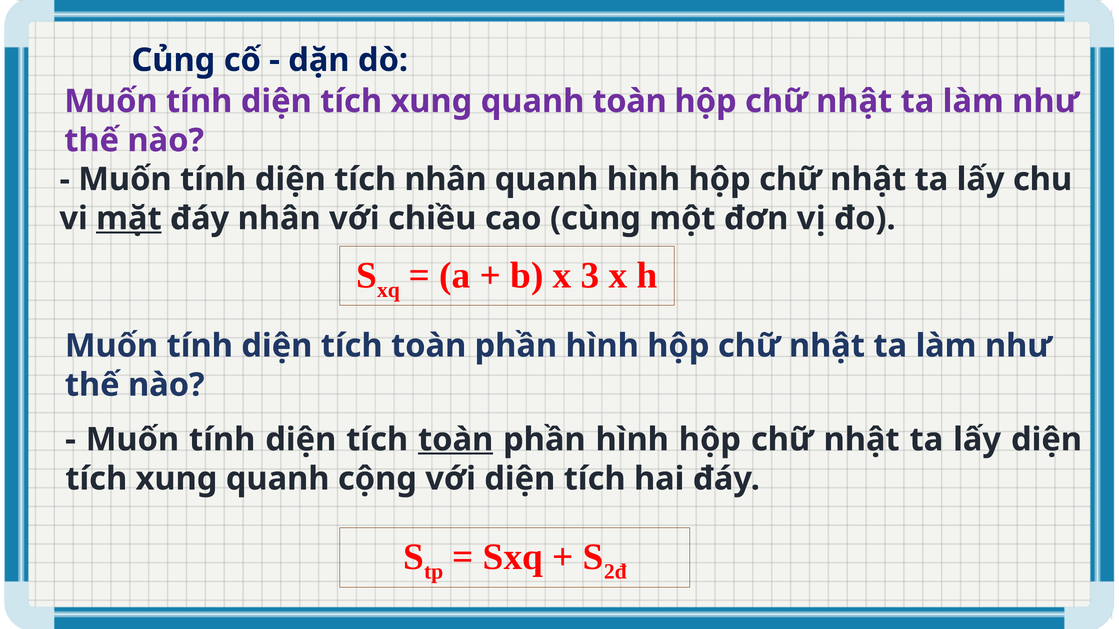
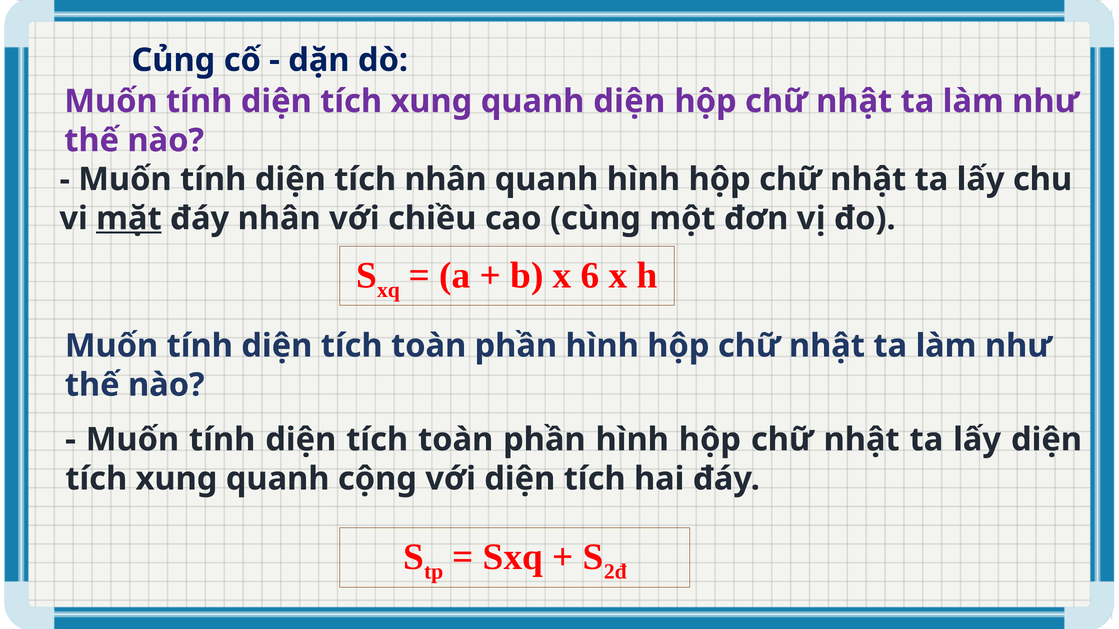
quanh toàn: toàn -> diện
3: 3 -> 6
toàn at (456, 440) underline: present -> none
